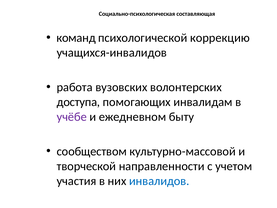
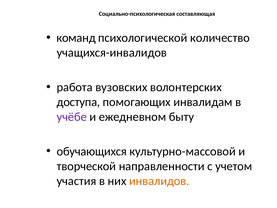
коррекцию: коррекцию -> количество
сообществом: сообществом -> обучающихся
инвалидов colour: blue -> orange
